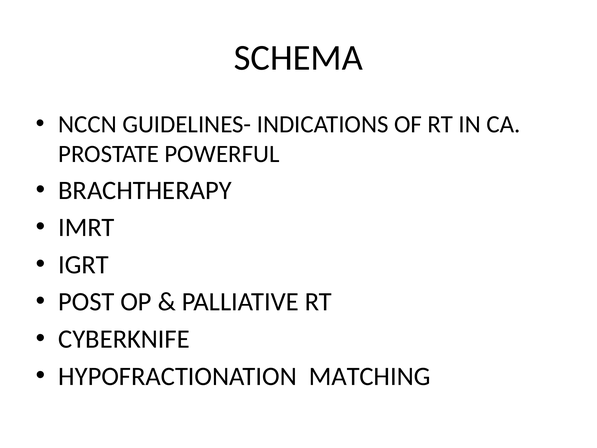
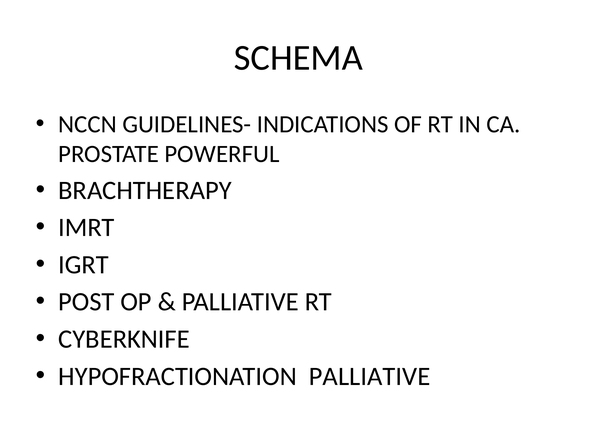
HYPOFRACTIONATION MATCHING: MATCHING -> PALLIATIVE
